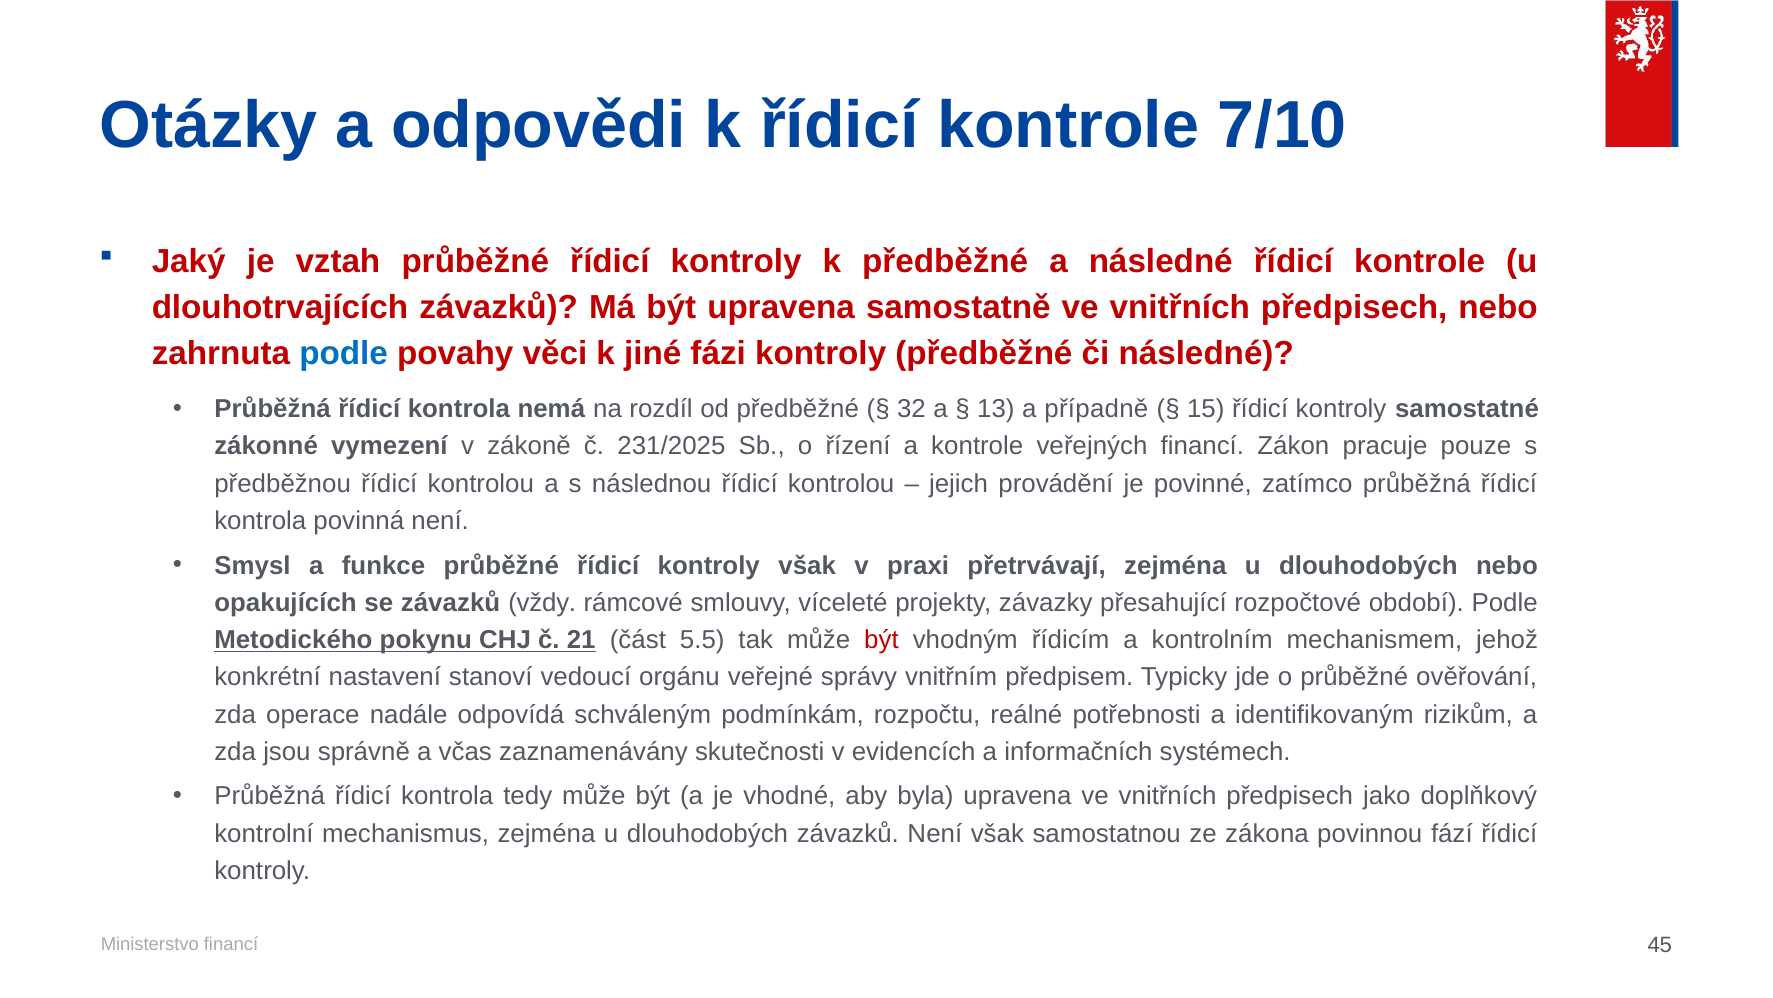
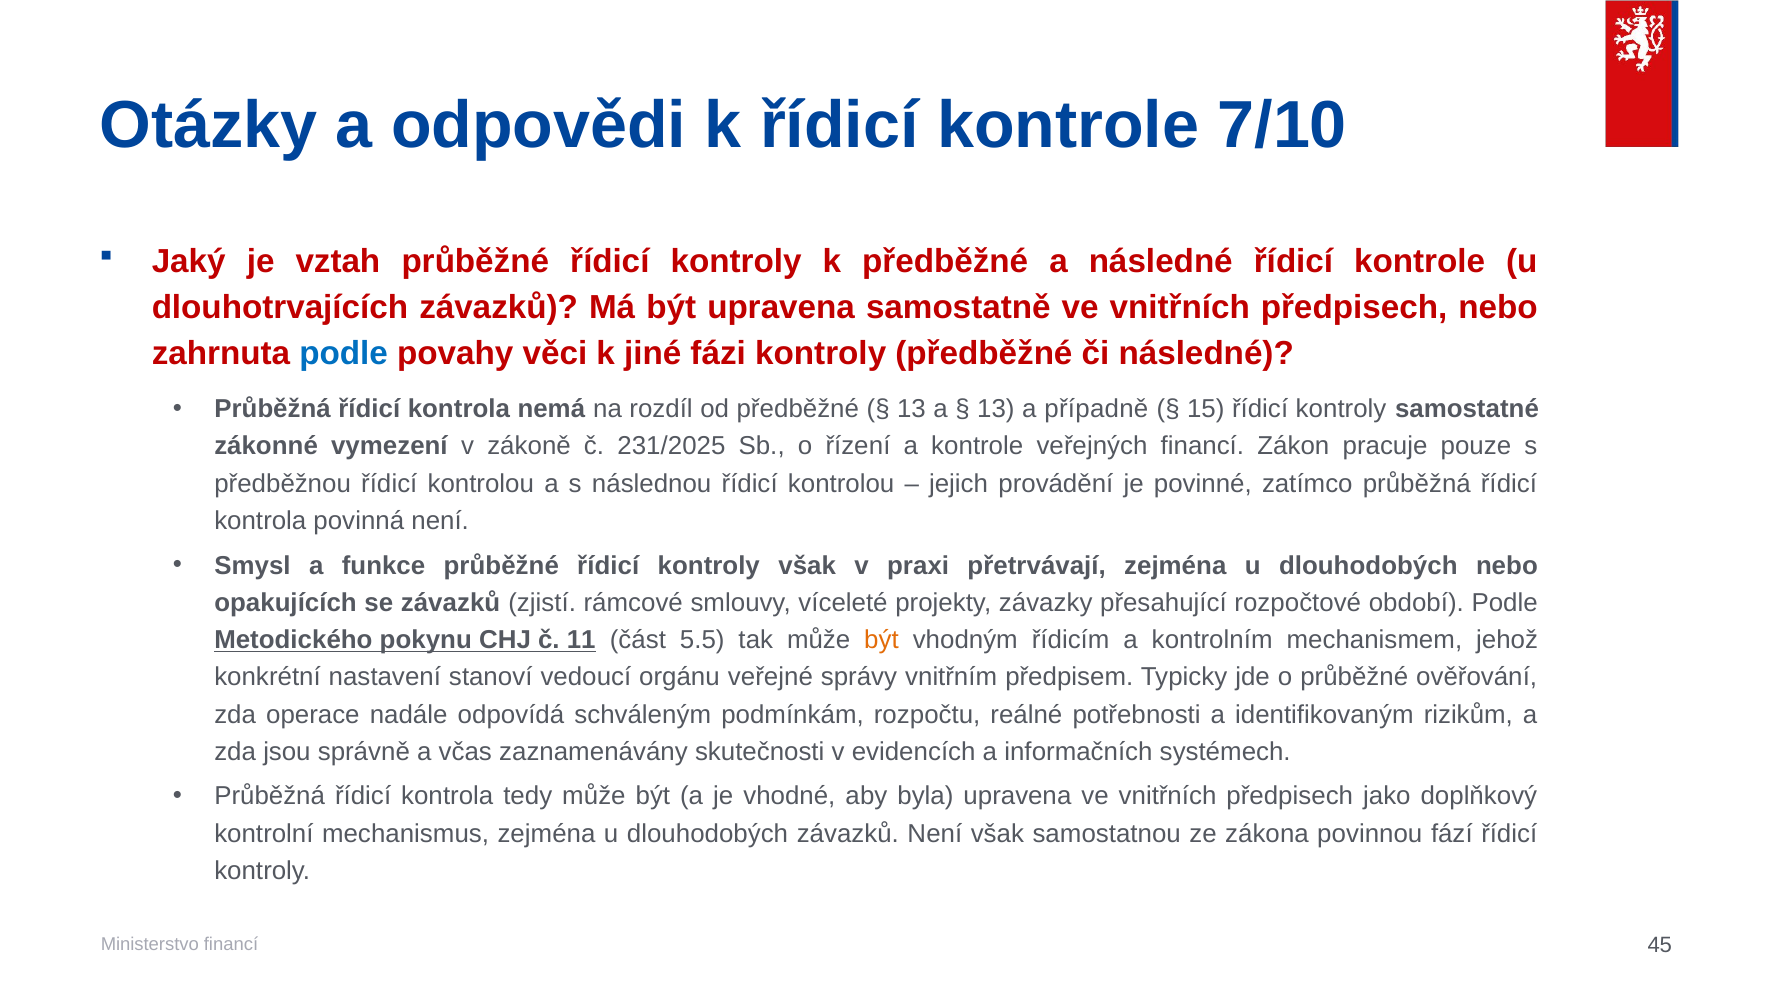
32 at (911, 409): 32 -> 13
vždy: vždy -> zjistí
21: 21 -> 11
být at (881, 640) colour: red -> orange
